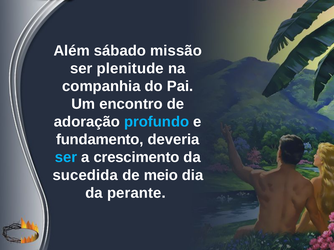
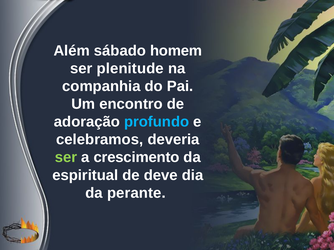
missão: missão -> homem
fundamento: fundamento -> celebramos
ser at (66, 158) colour: light blue -> light green
sucedida: sucedida -> espiritual
meio: meio -> deve
